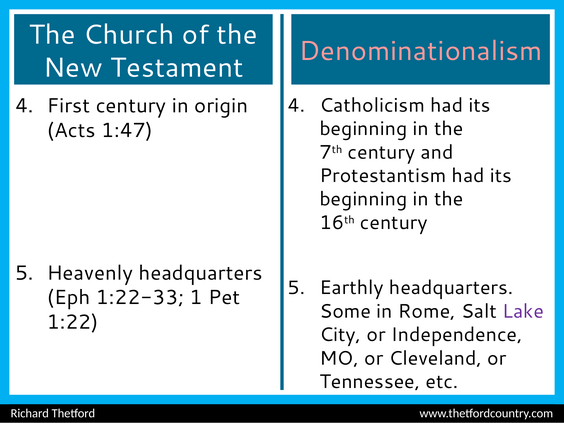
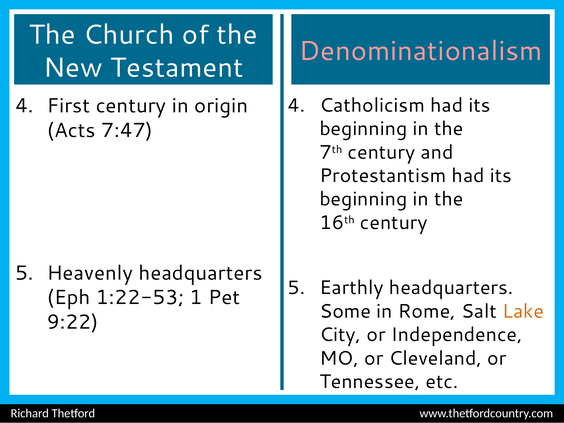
1:47: 1:47 -> 7:47
1:22-33: 1:22-33 -> 1:22-53
Lake colour: purple -> orange
1:22: 1:22 -> 9:22
